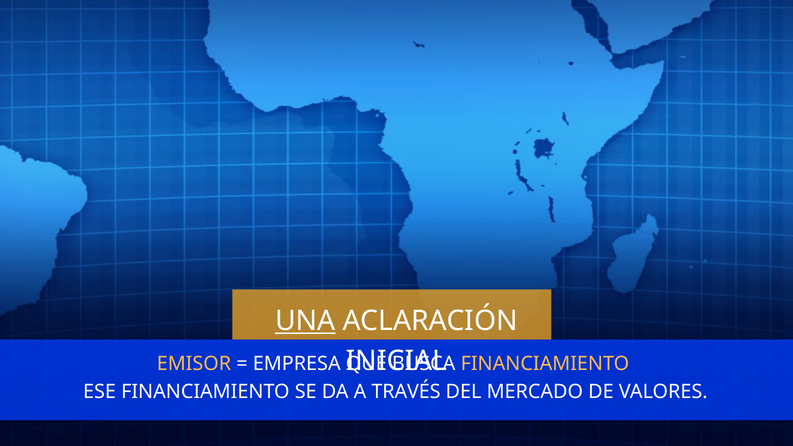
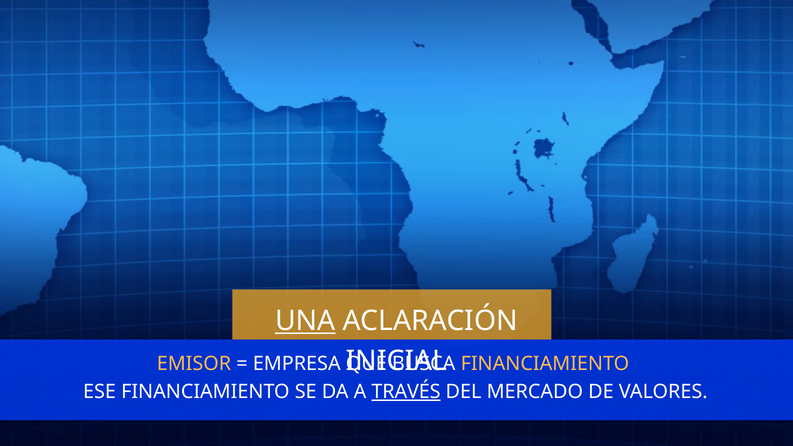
TRAVÉS underline: none -> present
